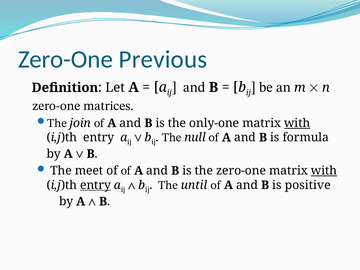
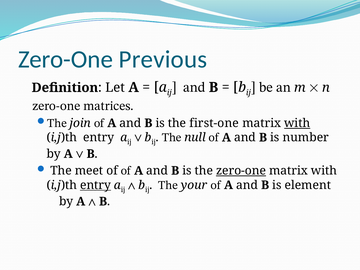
only-one: only-one -> first-one
formula: formula -> number
zero-one at (241, 171) underline: none -> present
with at (324, 171) underline: present -> none
until: until -> your
positive: positive -> element
